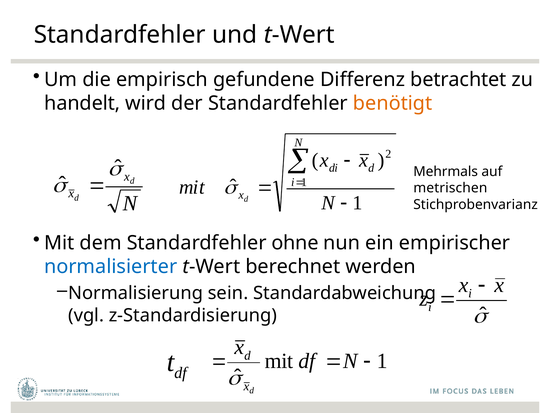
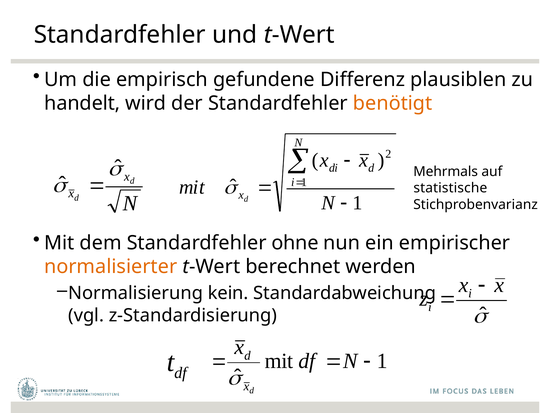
betrachtet: betrachtet -> plausiblen
metrischen: metrischen -> statistische
normalisierter colour: blue -> orange
sein: sein -> kein
